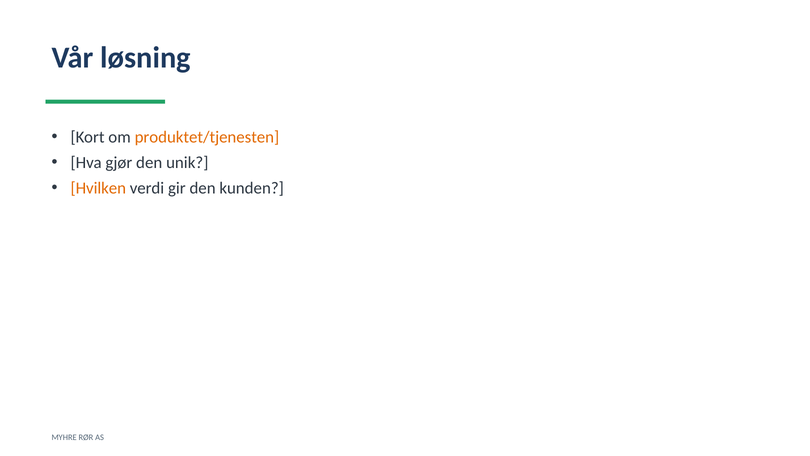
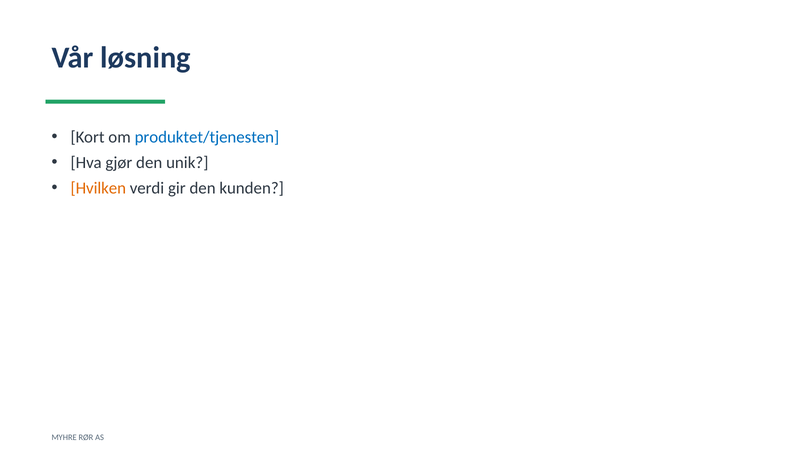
produktet/tjenesten colour: orange -> blue
